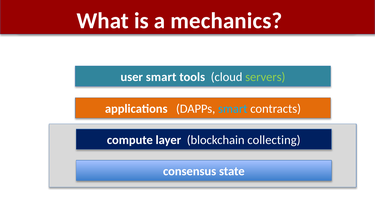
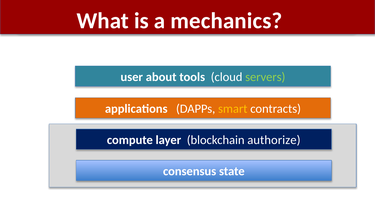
user smart: smart -> about
smart at (233, 109) colour: light blue -> yellow
collecting: collecting -> authorize
